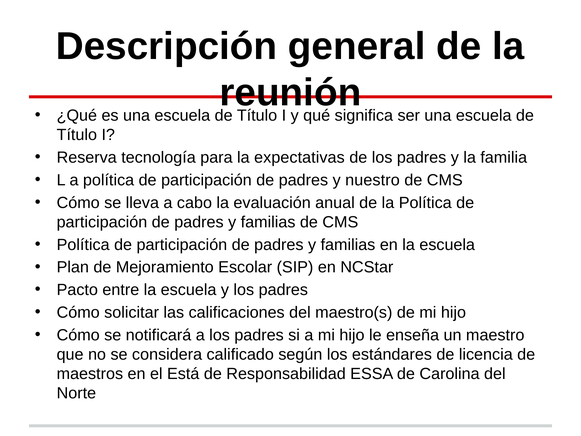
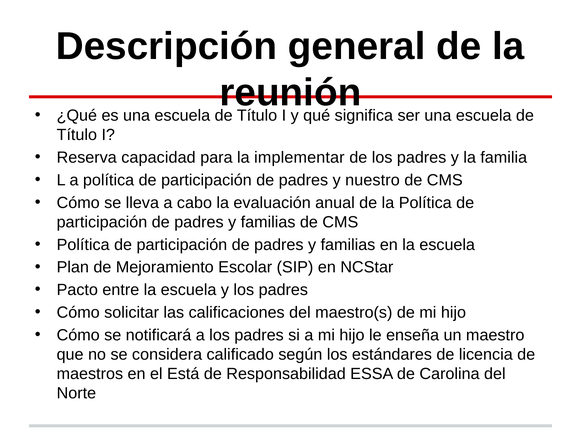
tecnología: tecnología -> capacidad
expectativas: expectativas -> implementar
